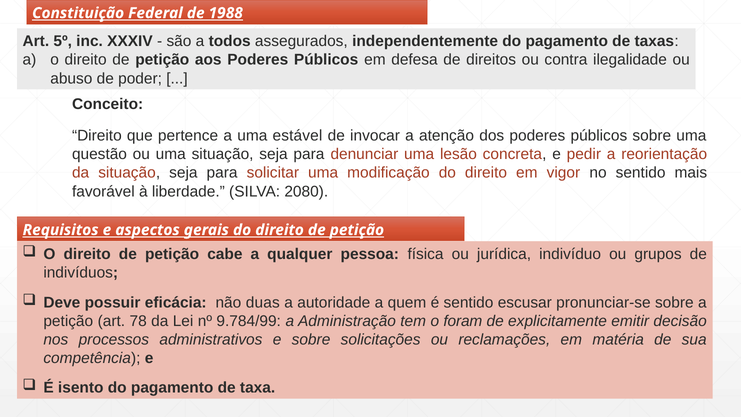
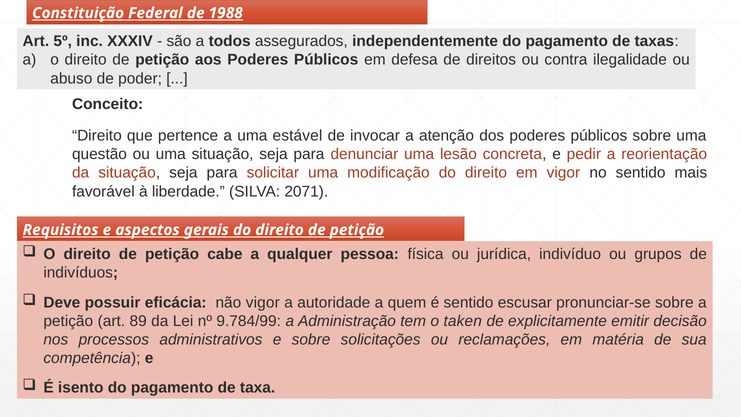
2080: 2080 -> 2071
não duas: duas -> vigor
78: 78 -> 89
foram: foram -> taken
